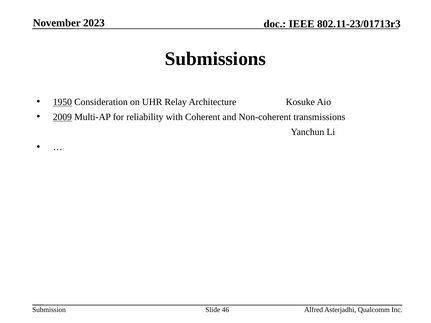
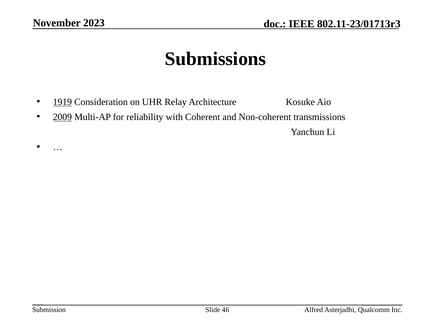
1950: 1950 -> 1919
